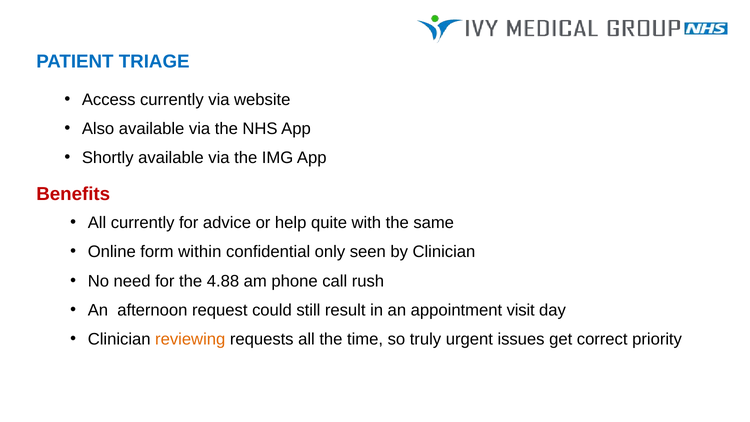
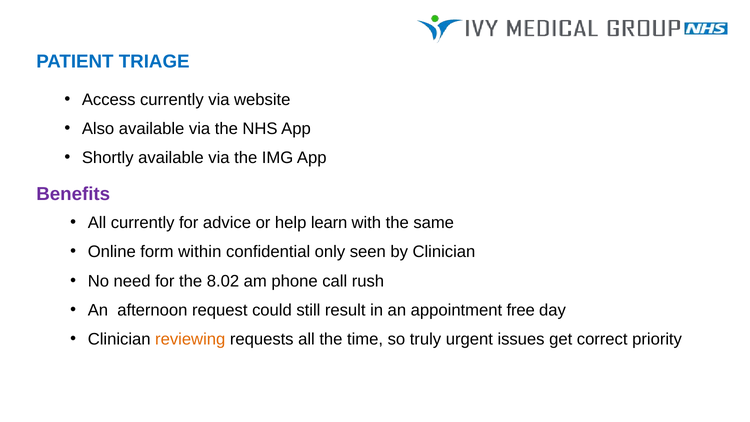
Benefits colour: red -> purple
quite: quite -> learn
4.88: 4.88 -> 8.02
visit: visit -> free
